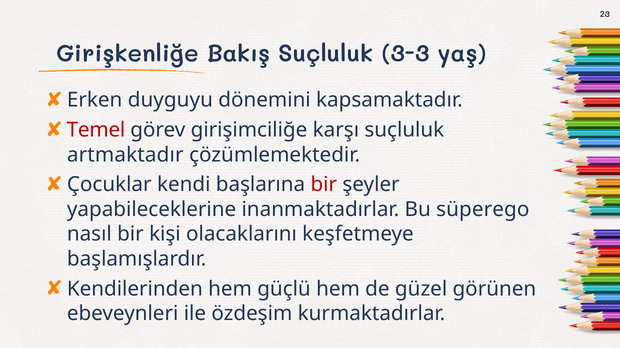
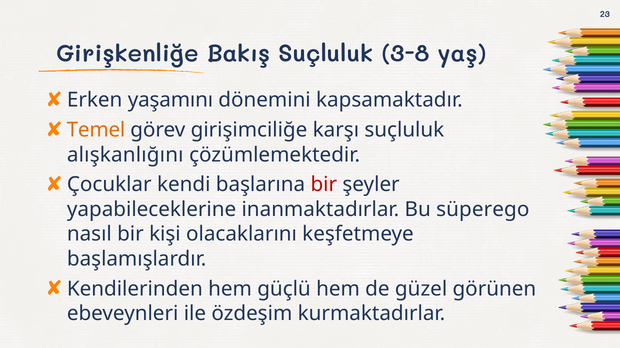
3-3: 3-3 -> 3-8
duyguyu: duyguyu -> yaşamını
Temel colour: red -> orange
artmaktadır: artmaktadır -> alışkanlığını
